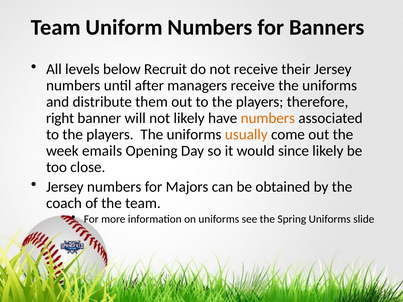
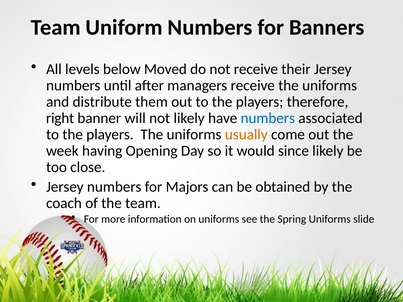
Recruit: Recruit -> Moved
numbers at (268, 118) colour: orange -> blue
emails: emails -> having
